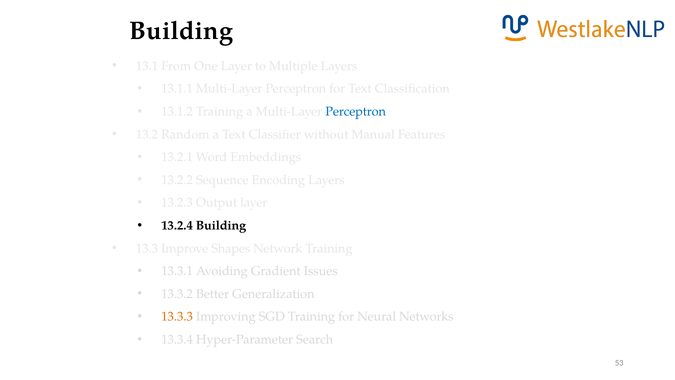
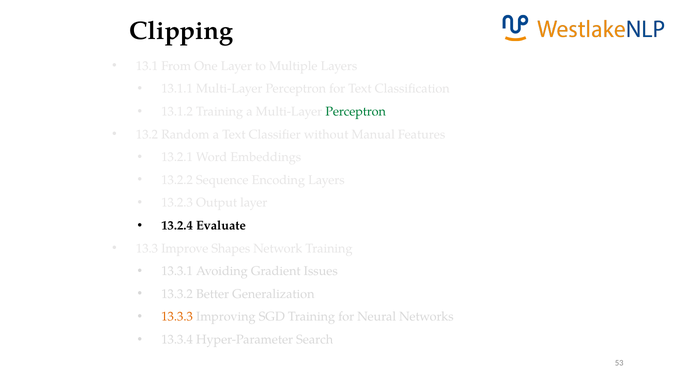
Building at (181, 31): Building -> Clipping
Perceptron at (356, 111) colour: blue -> green
13.2.4 Building: Building -> Evaluate
